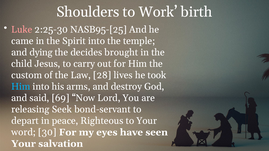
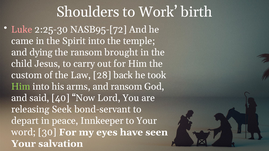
NASB95-[25: NASB95-[25 -> NASB95-[72
the decides: decides -> ransom
lives: lives -> back
Him at (21, 87) colour: light blue -> light green
and destroy: destroy -> ransom
69: 69 -> 40
Righteous: Righteous -> Innkeeper
